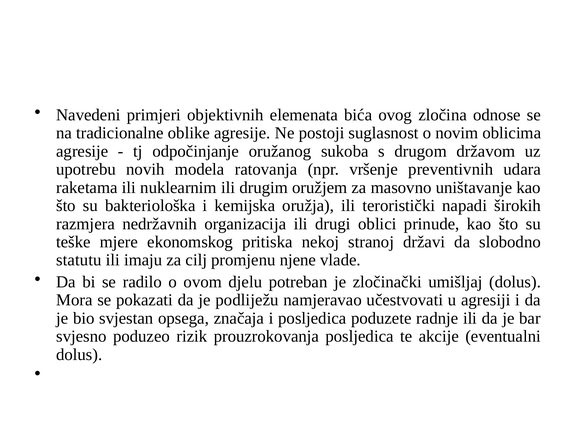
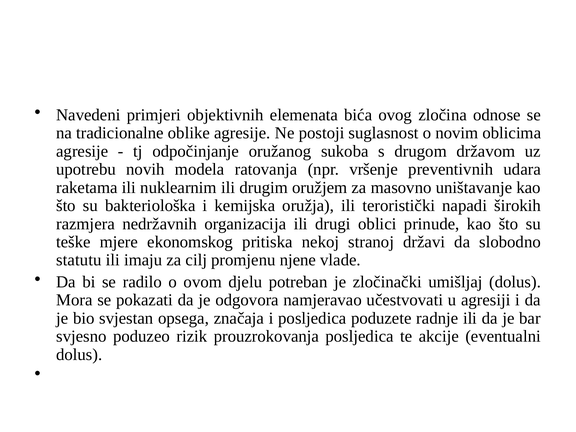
podliježu: podliježu -> odgovora
